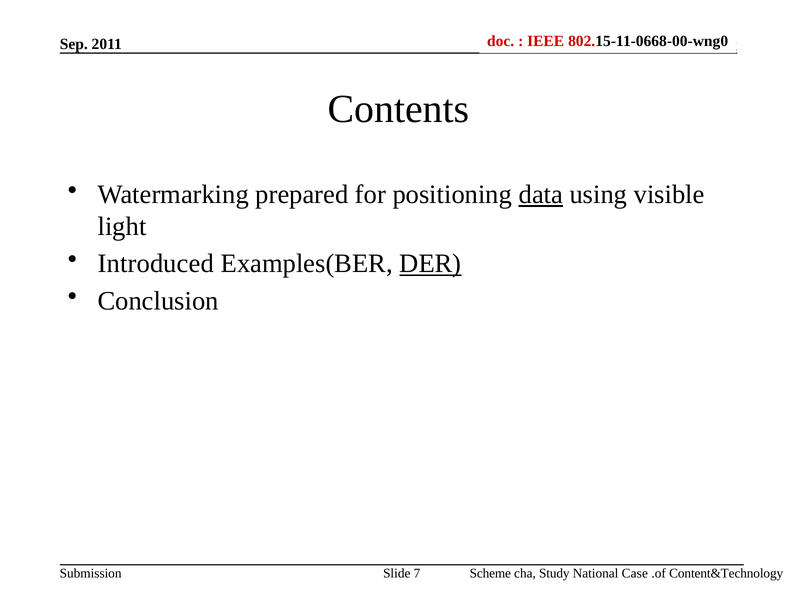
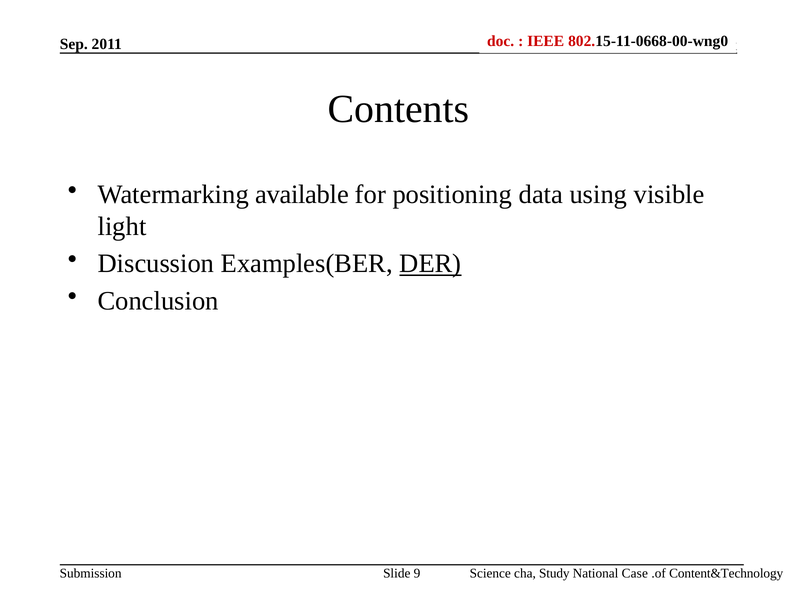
prepared: prepared -> available
data underline: present -> none
Introduced: Introduced -> Discussion
7: 7 -> 9
Scheme: Scheme -> Science
